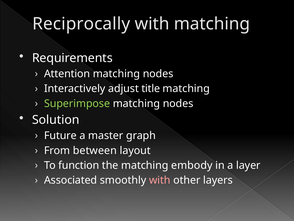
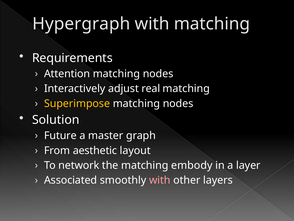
Reciprocally: Reciprocally -> Hypergraph
title: title -> real
Superimpose colour: light green -> yellow
between: between -> aesthetic
function: function -> network
